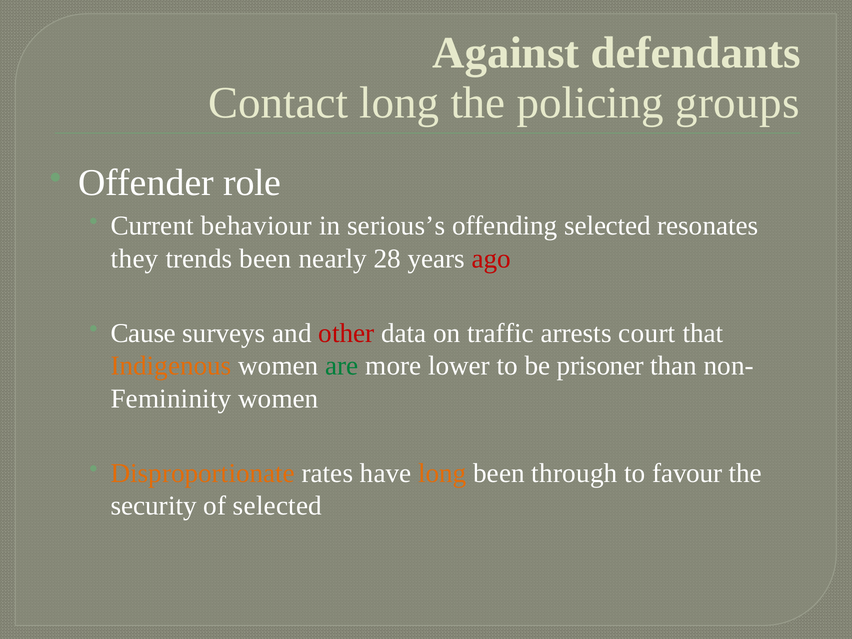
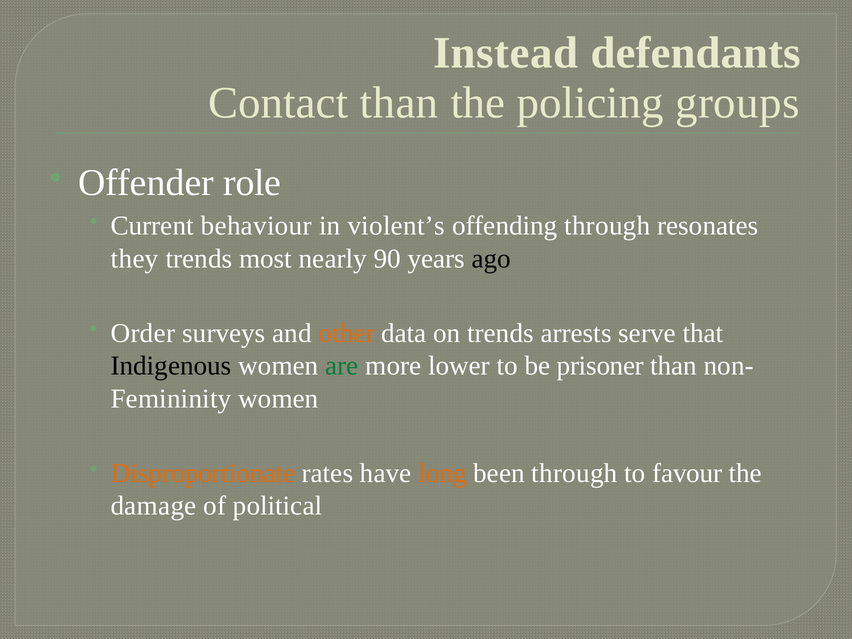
Against: Against -> Instead
Contact long: long -> than
serious’s: serious’s -> violent’s
offending selected: selected -> through
trends been: been -> most
28: 28 -> 90
ago colour: red -> black
Cause: Cause -> Order
other colour: red -> orange
on traffic: traffic -> trends
court: court -> serve
Indigenous colour: orange -> black
security: security -> damage
of selected: selected -> political
